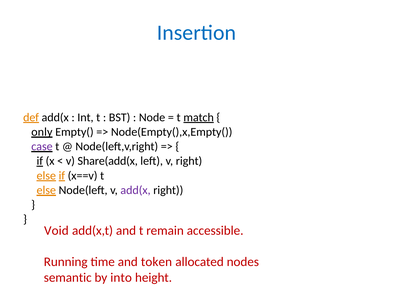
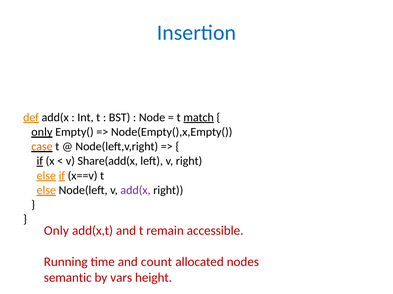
case colour: purple -> orange
Void at (56, 231): Void -> Only
token: token -> count
into: into -> vars
